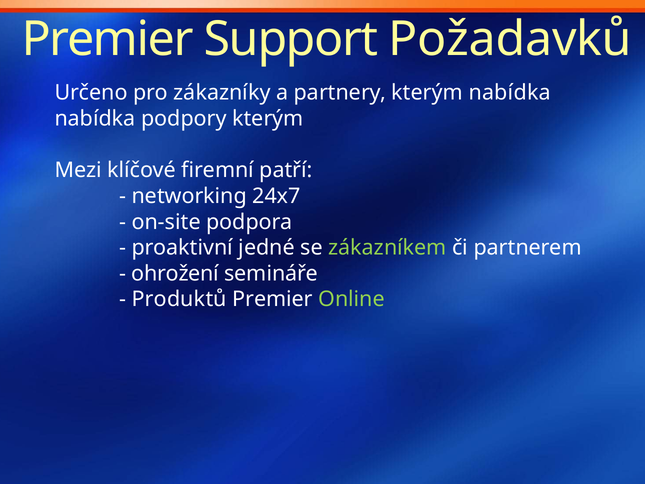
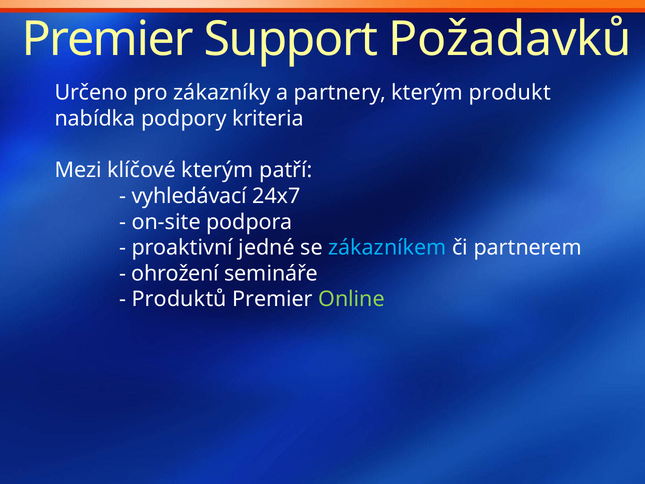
kterým nabídka: nabídka -> produkt
podpory kterým: kterým -> kriteria
klíčové firemní: firemní -> kterým
networking: networking -> vyhledávací
zákazníkem colour: light green -> light blue
